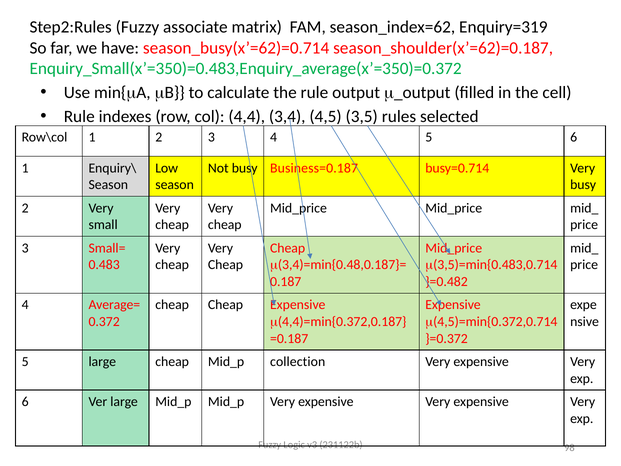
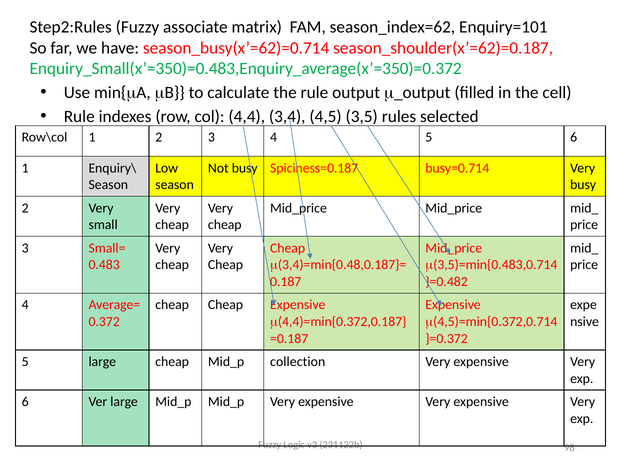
Enquiry=319: Enquiry=319 -> Enquiry=101
Business=0.187: Business=0.187 -> Spiciness=0.187
